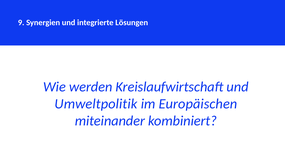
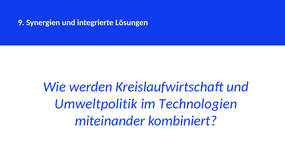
Europäischen: Europäischen -> Technologien
